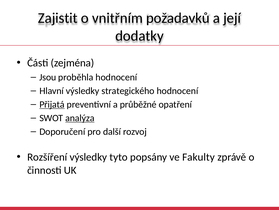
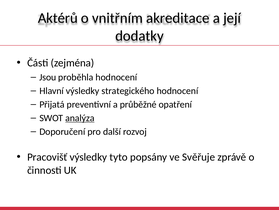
Zajistit: Zajistit -> Aktérů
požadavků: požadavků -> akreditace
Přijatá underline: present -> none
Rozšíření: Rozšíření -> Pracovišť
Fakulty: Fakulty -> Svěřuje
